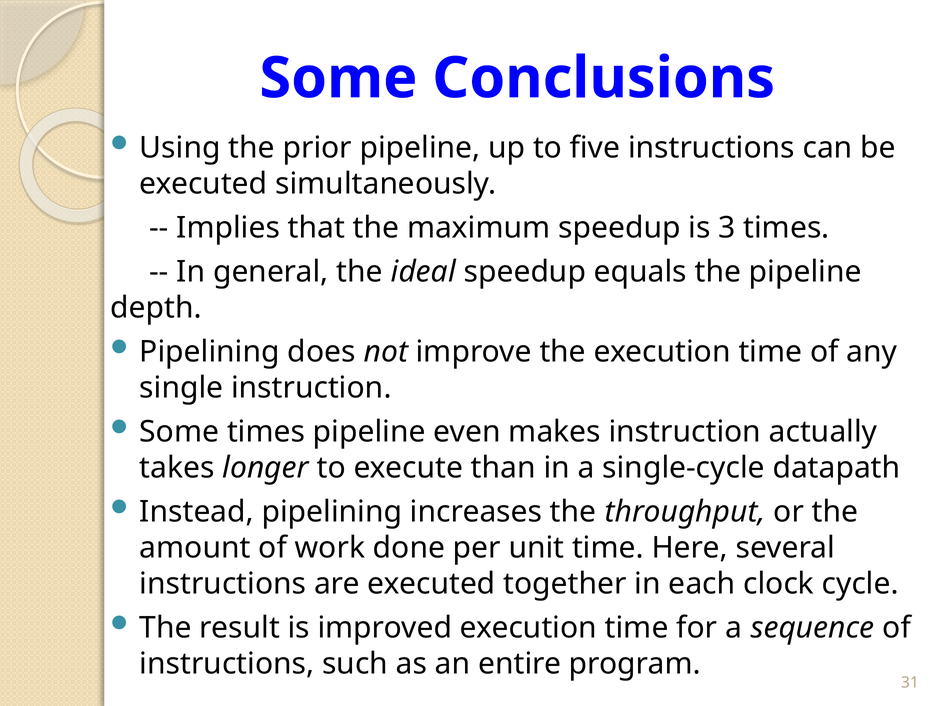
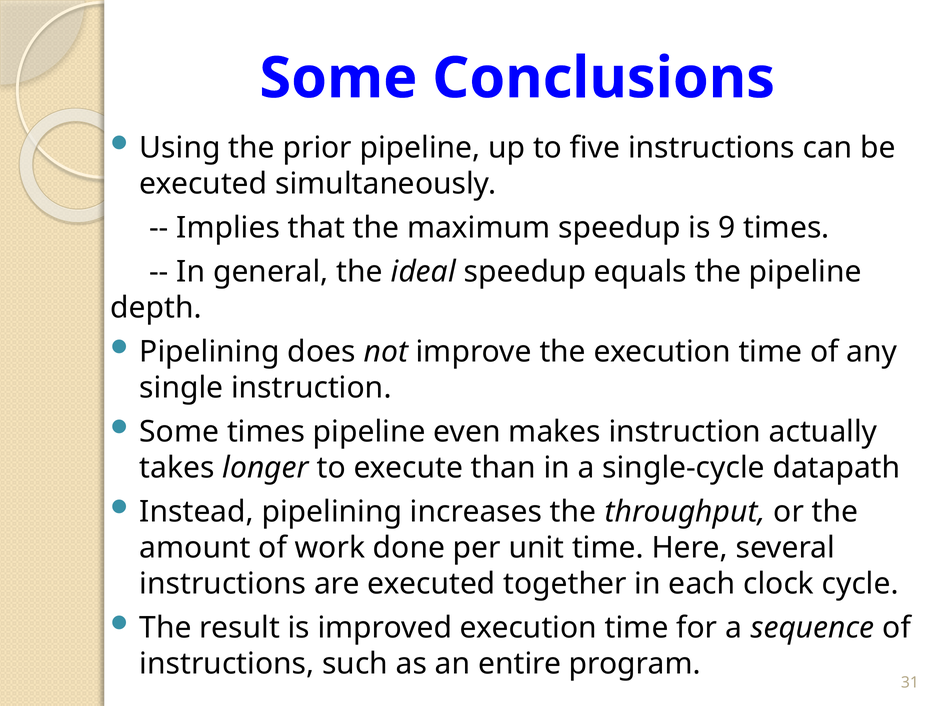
3: 3 -> 9
